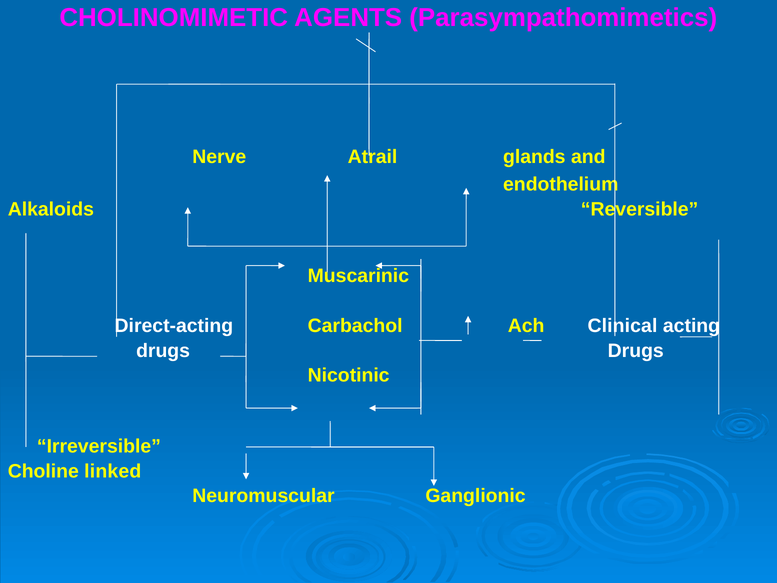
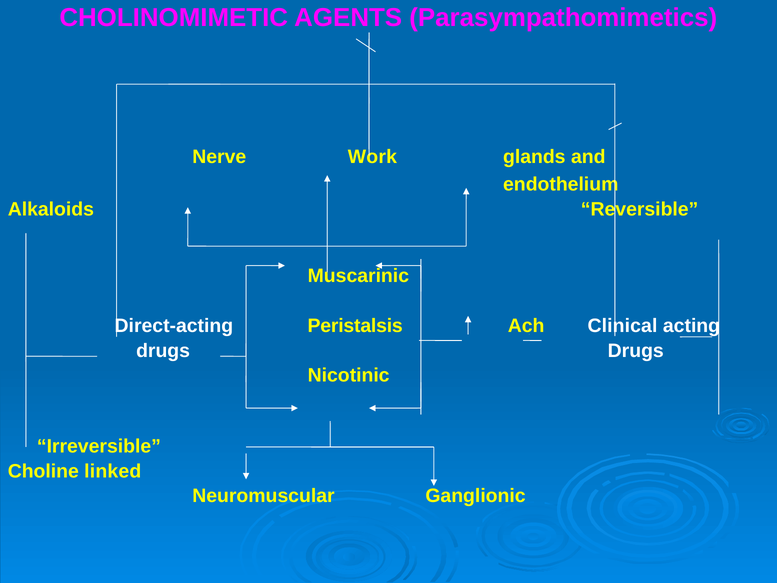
Atrail: Atrail -> Work
Carbachol: Carbachol -> Peristalsis
